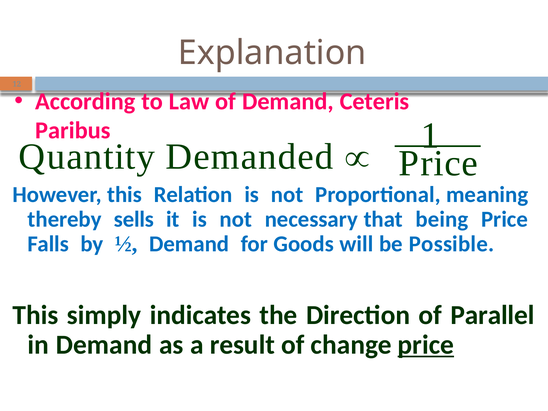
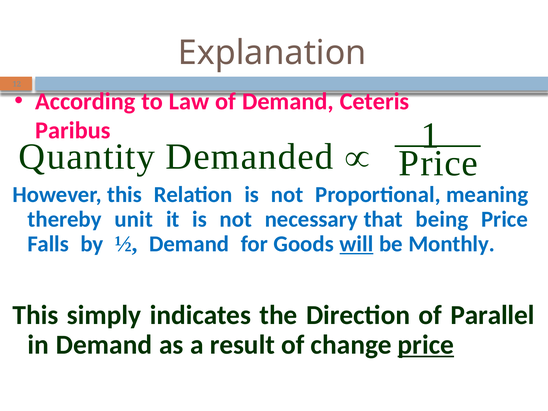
sells: sells -> unit
will underline: none -> present
Possible: Possible -> Monthly
